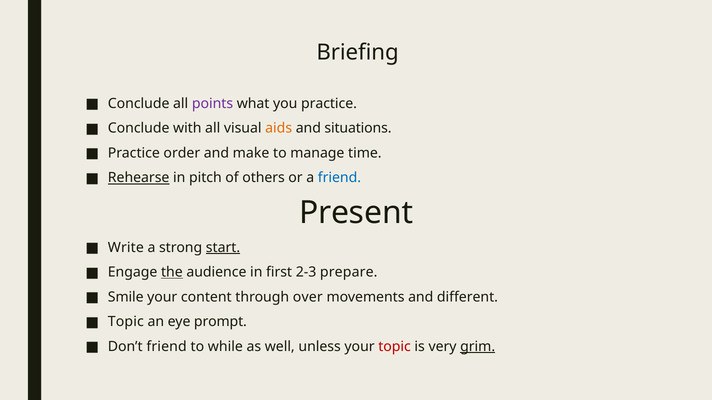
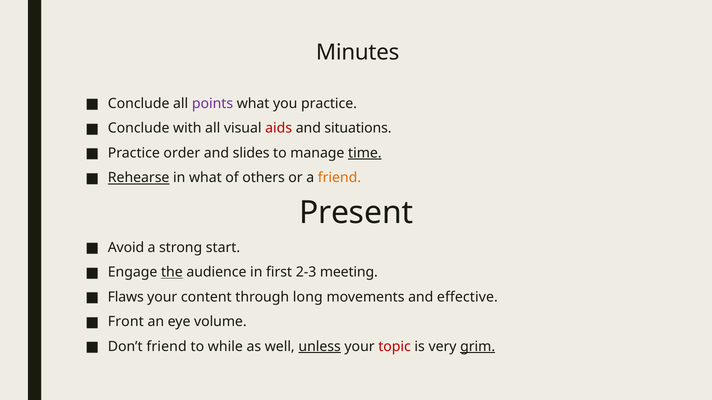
Briefing: Briefing -> Minutes
aids colour: orange -> red
make: make -> slides
time underline: none -> present
in pitch: pitch -> what
friend at (339, 178) colour: blue -> orange
Write: Write -> Avoid
start underline: present -> none
prepare: prepare -> meeting
Smile: Smile -> Flaws
over: over -> long
different: different -> effective
Topic at (126, 322): Topic -> Front
prompt: prompt -> volume
unless underline: none -> present
